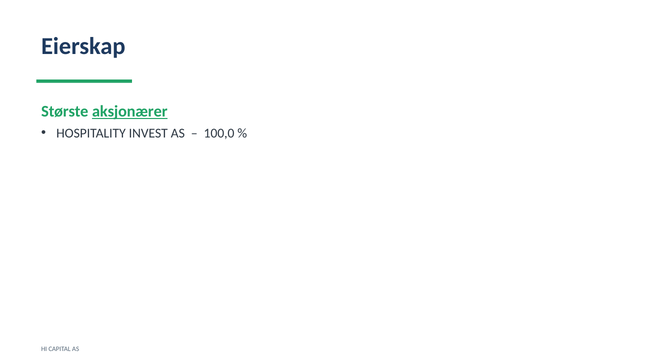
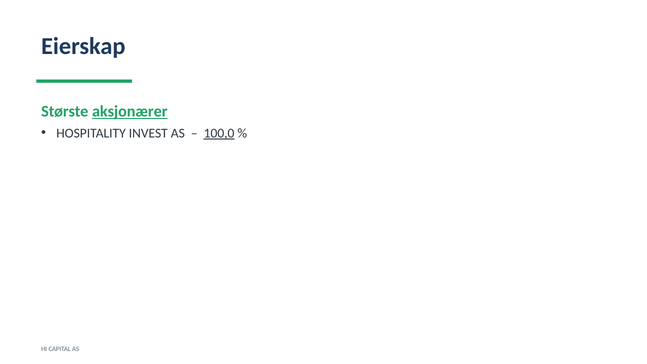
100,0 underline: none -> present
